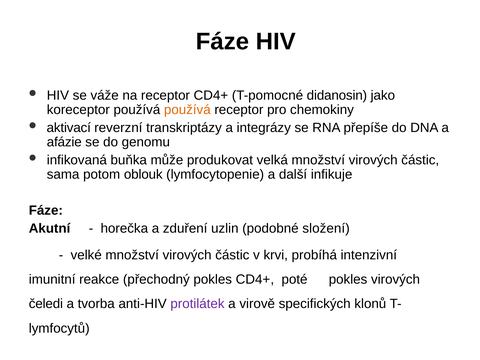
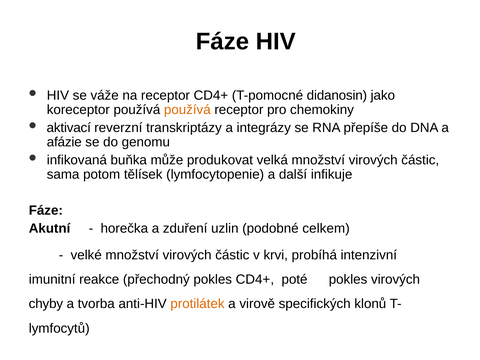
oblouk: oblouk -> tělísek
složení: složení -> celkem
čeledi: čeledi -> chyby
protilátek colour: purple -> orange
